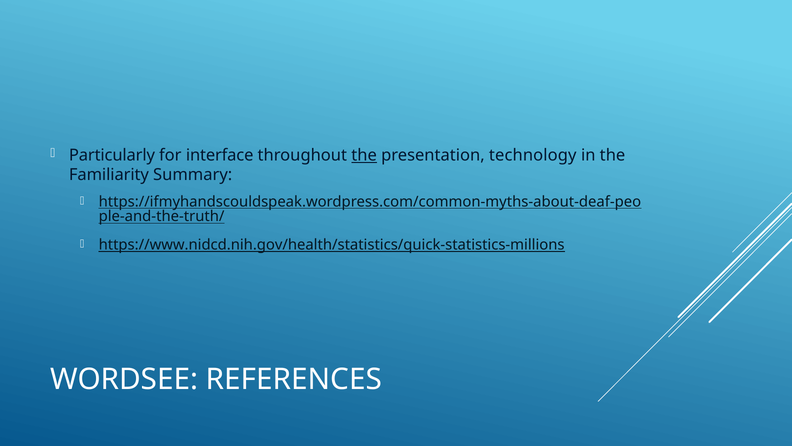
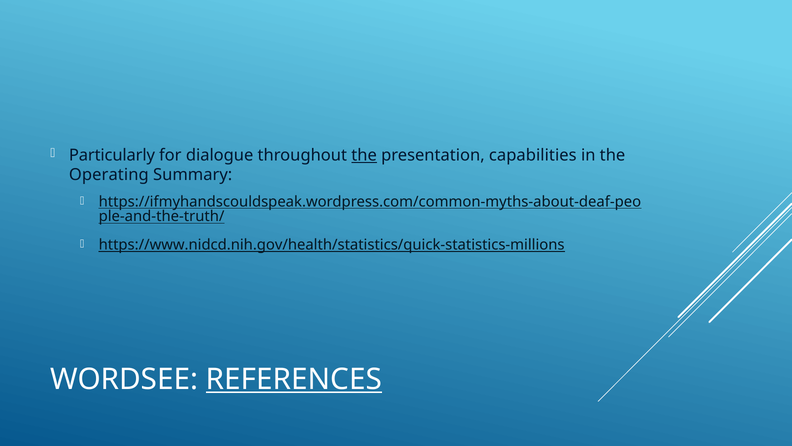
interface: interface -> dialogue
technology: technology -> capabilities
Familiarity: Familiarity -> Operating
REFERENCES underline: none -> present
